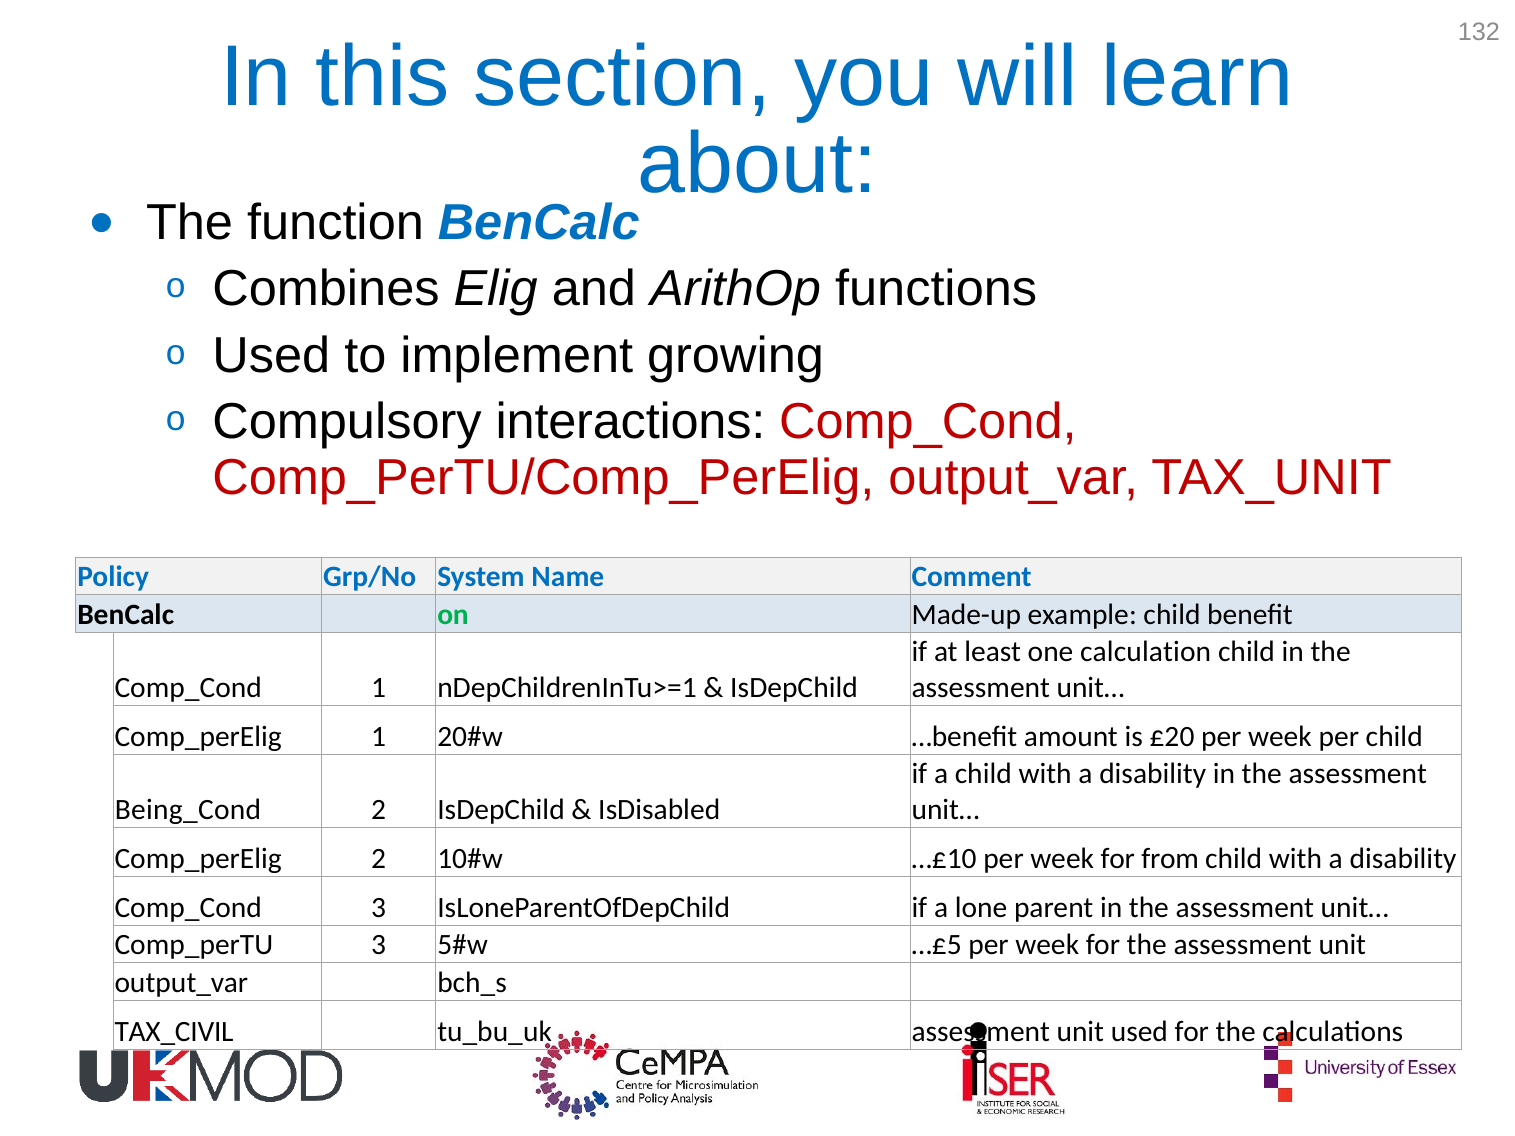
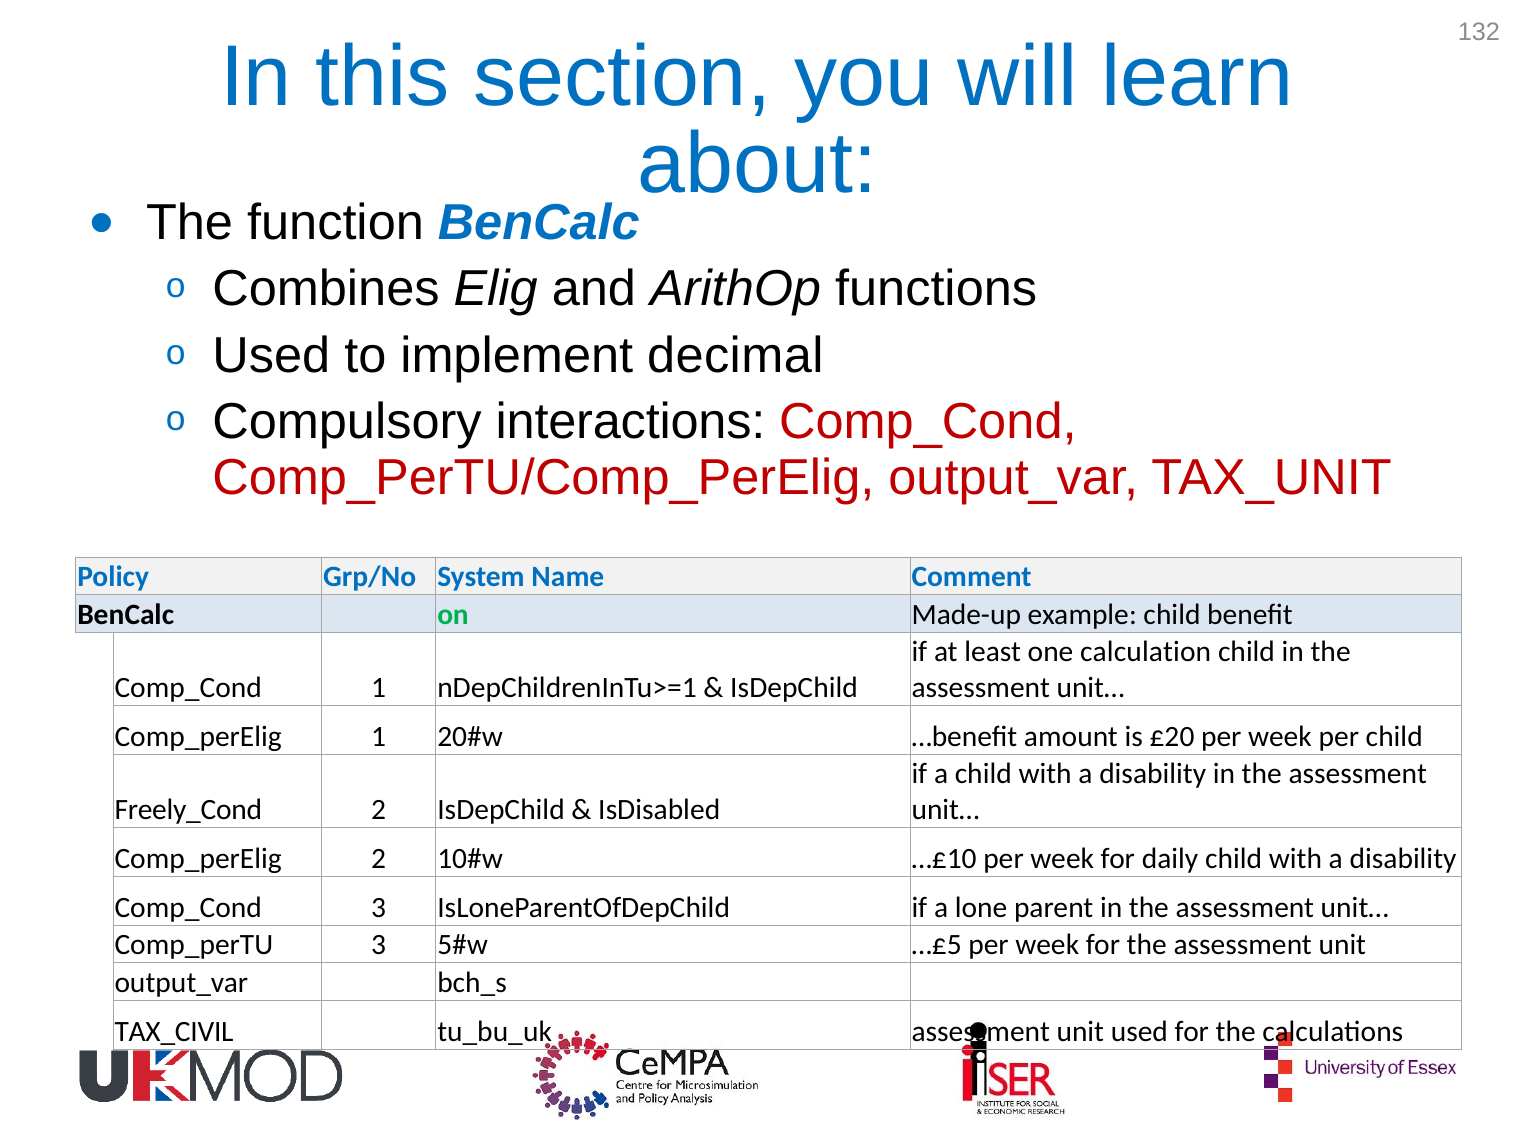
growing: growing -> decimal
Being_Cond: Being_Cond -> Freely_Cond
from: from -> daily
